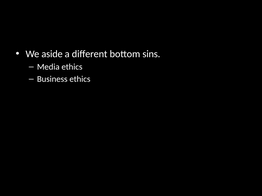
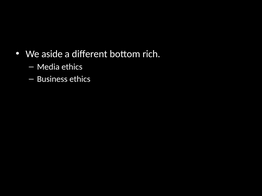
sins: sins -> rich
